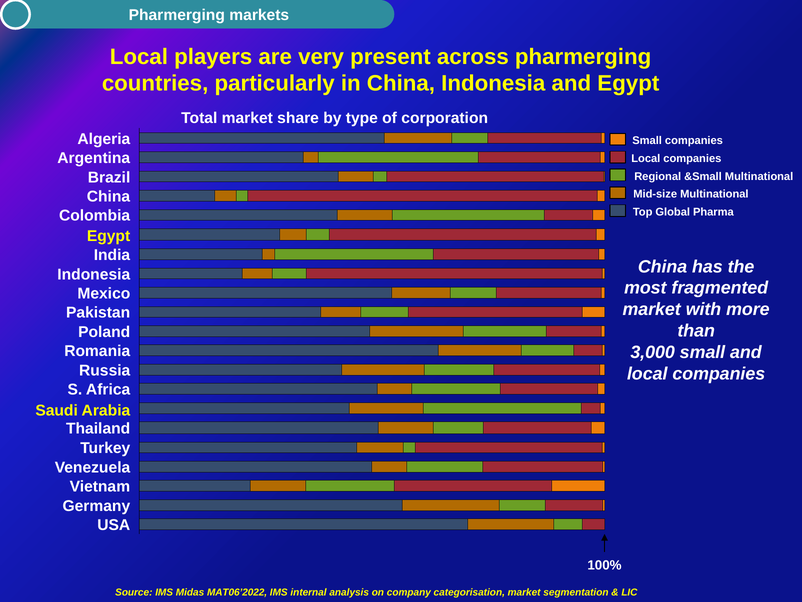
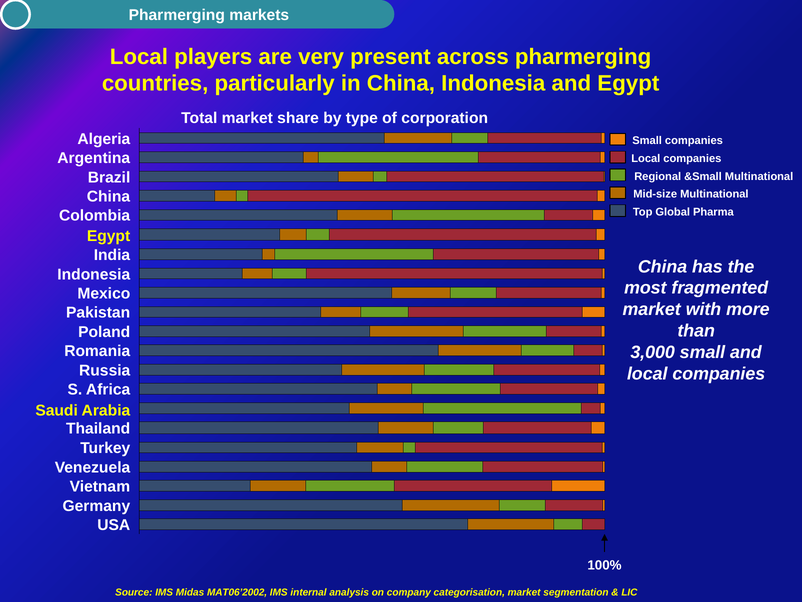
MAT06’2022: MAT06’2022 -> MAT06’2002
